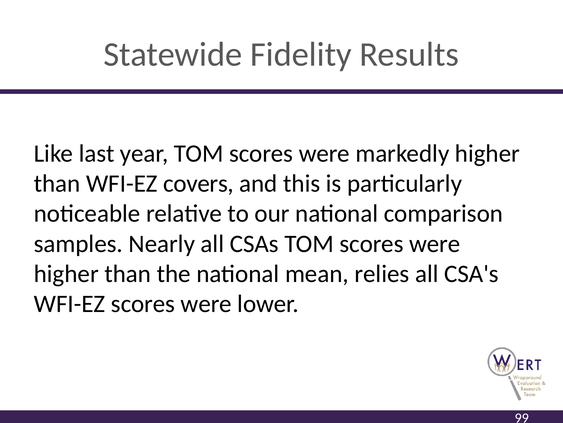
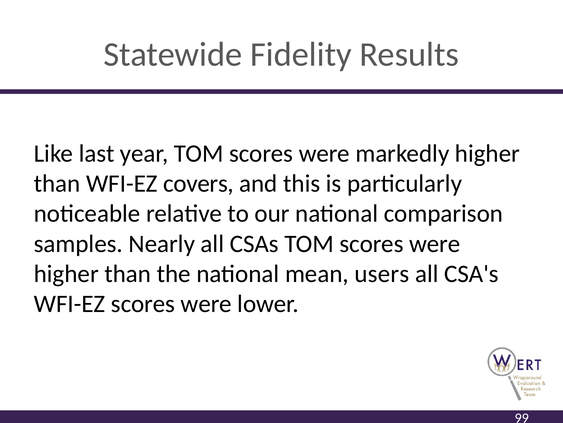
relies: relies -> users
